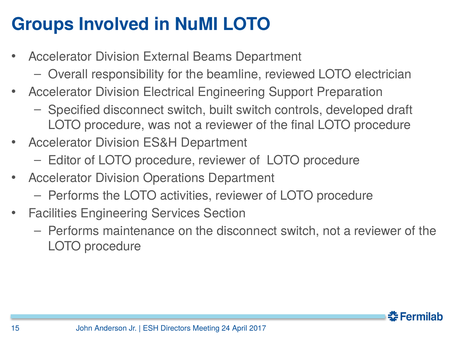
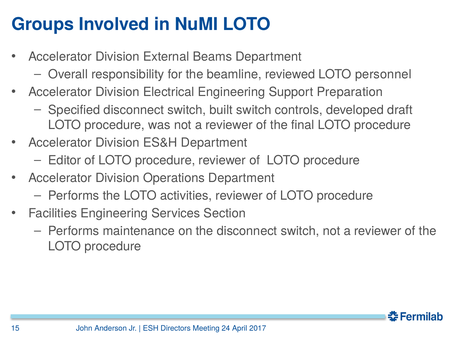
electrician: electrician -> personnel
